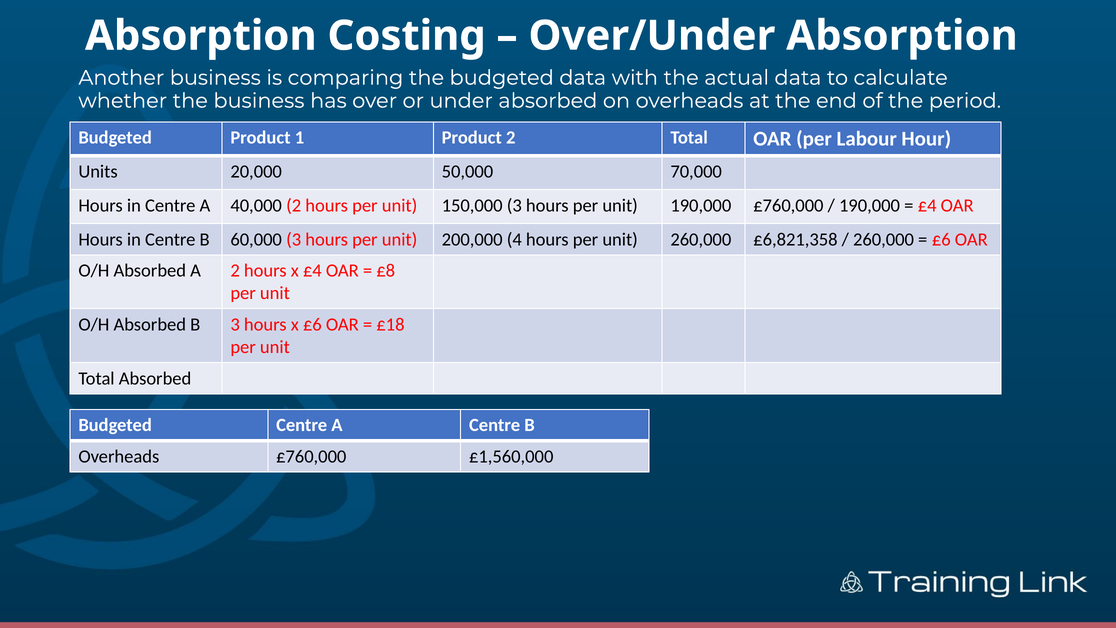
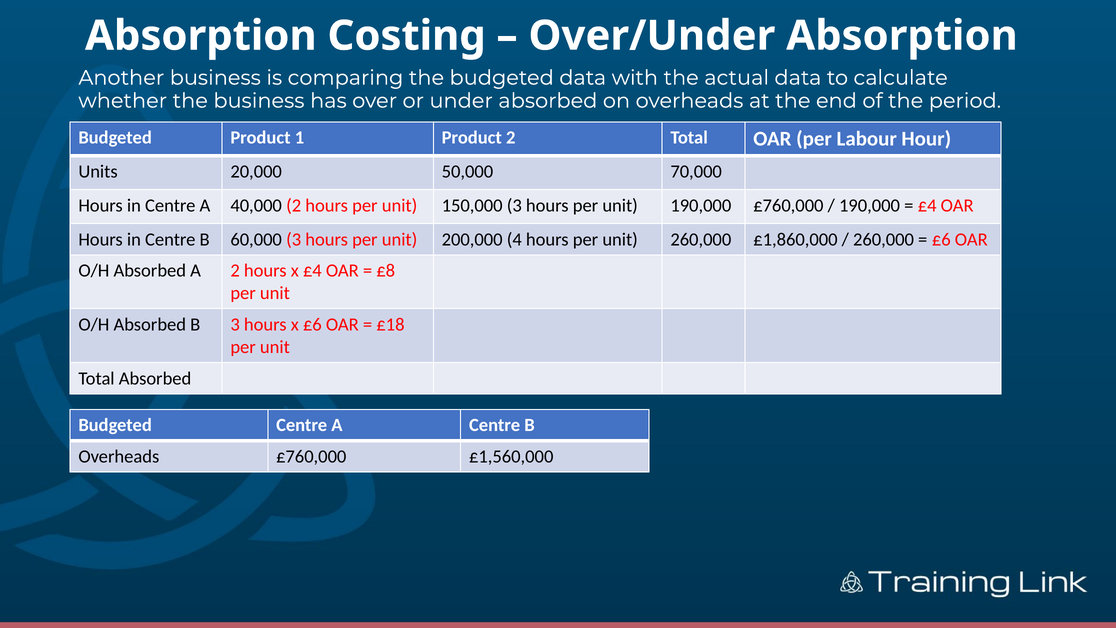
£6,821,358: £6,821,358 -> £1,860,000
